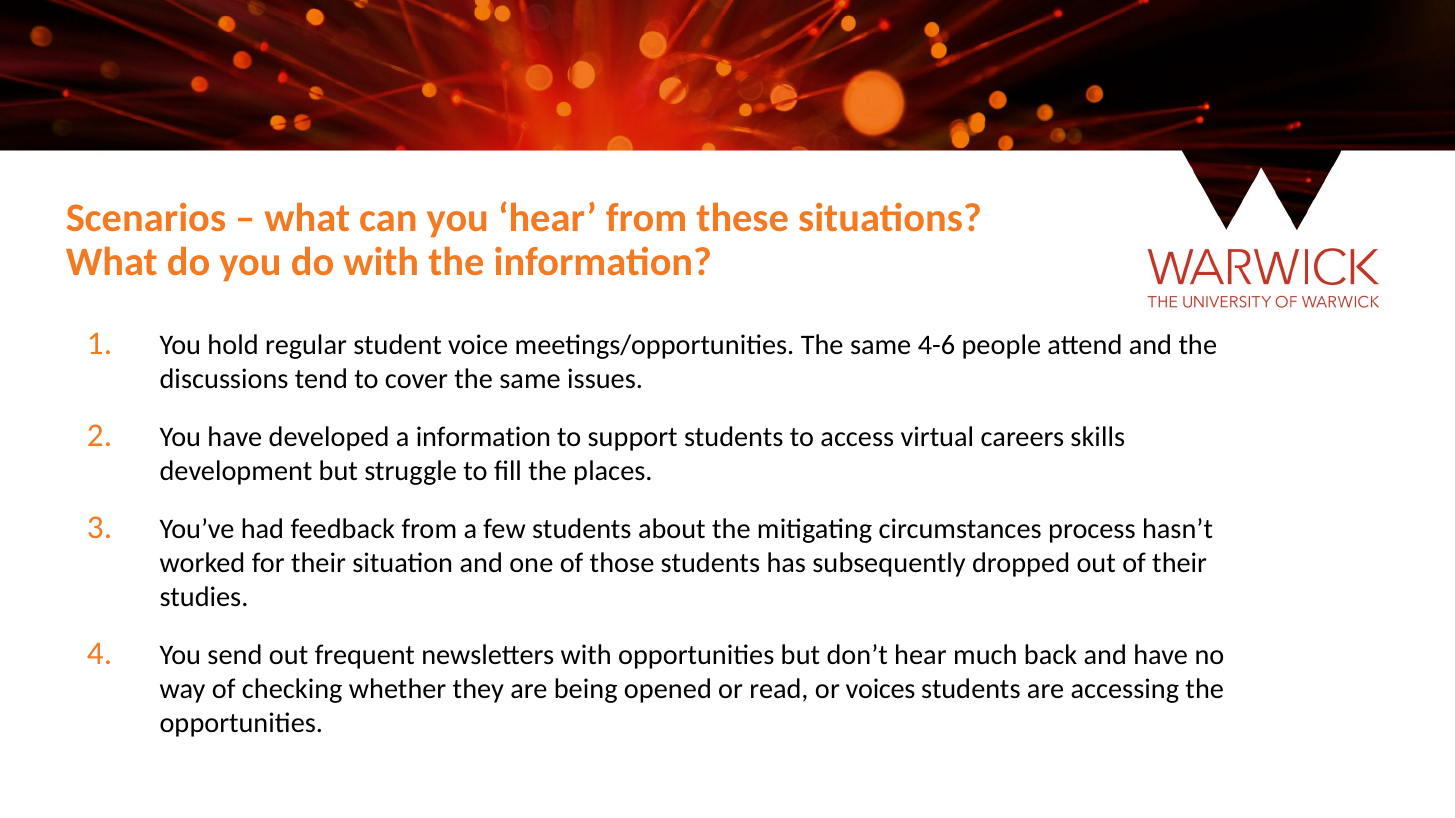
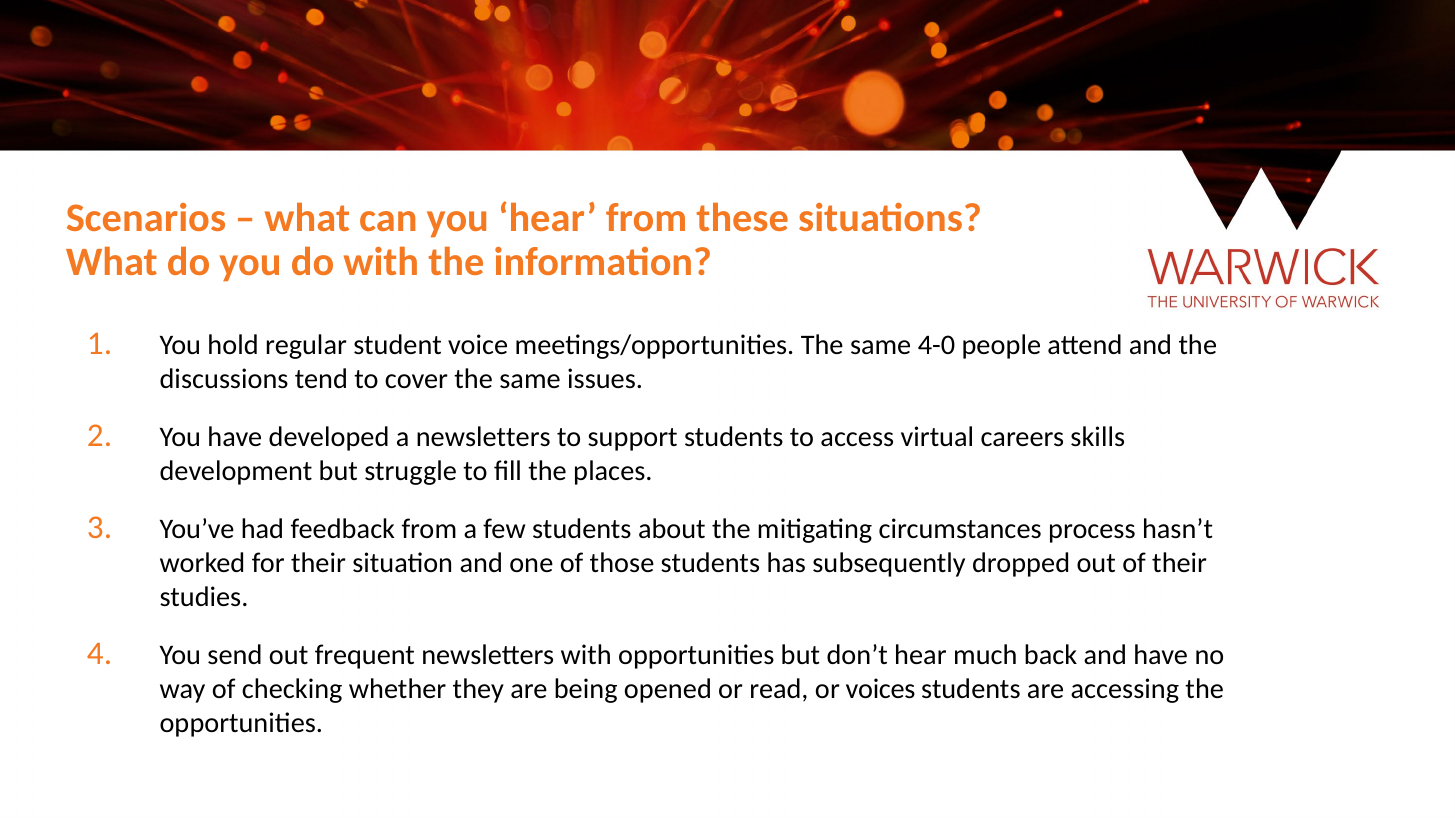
4-6: 4-6 -> 4-0
a information: information -> newsletters
